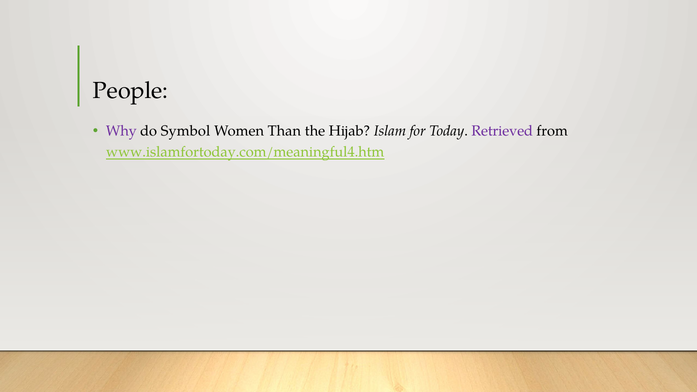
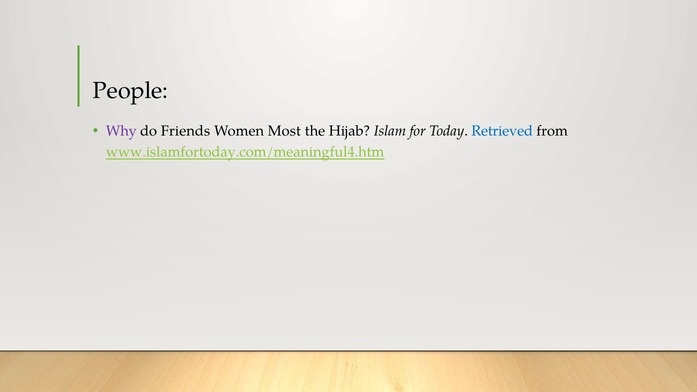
Symbol: Symbol -> Friends
Than: Than -> Most
Retrieved colour: purple -> blue
